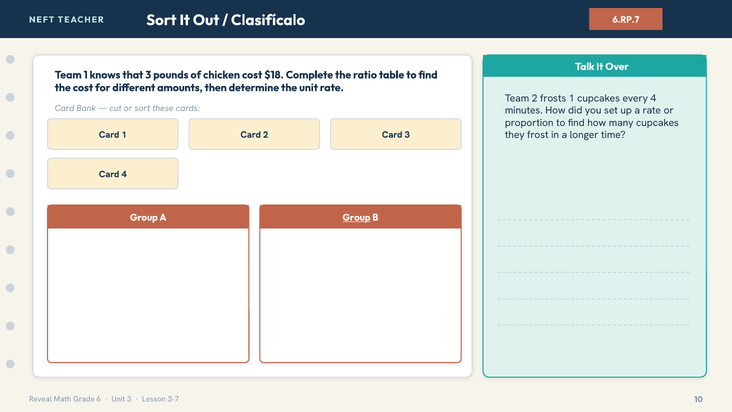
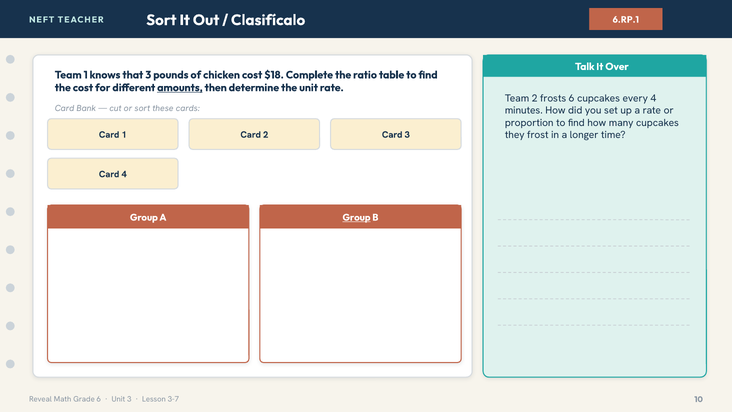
6.RP.7: 6.RP.7 -> 6.RP.1
amounts underline: none -> present
frosts 1: 1 -> 6
